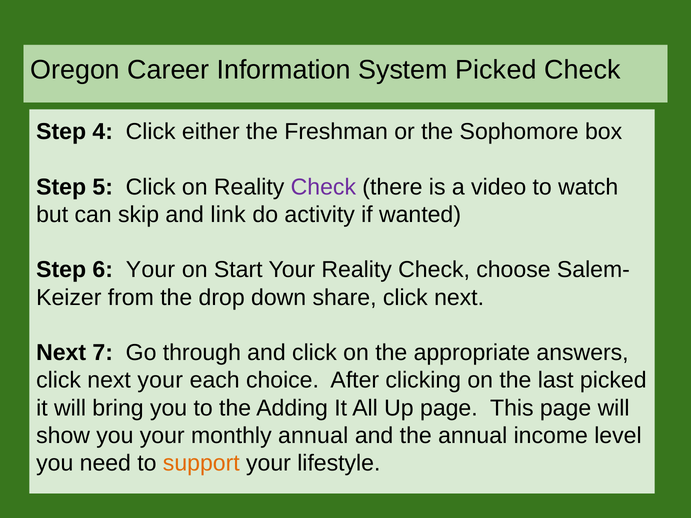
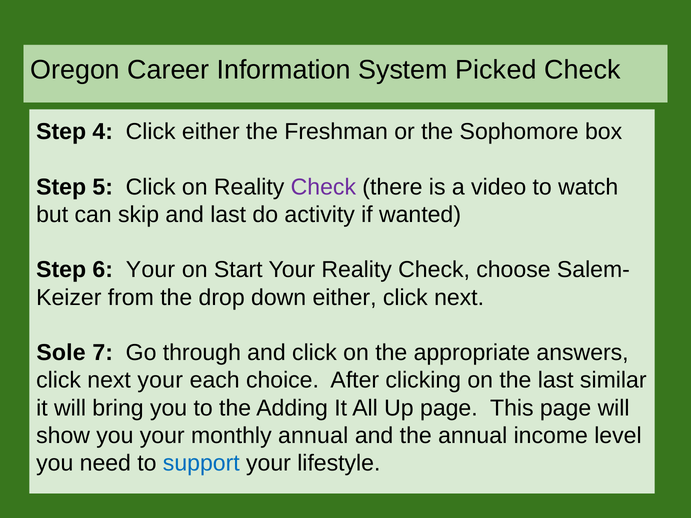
and link: link -> last
down share: share -> either
Next at (61, 353): Next -> Sole
last picked: picked -> similar
support colour: orange -> blue
